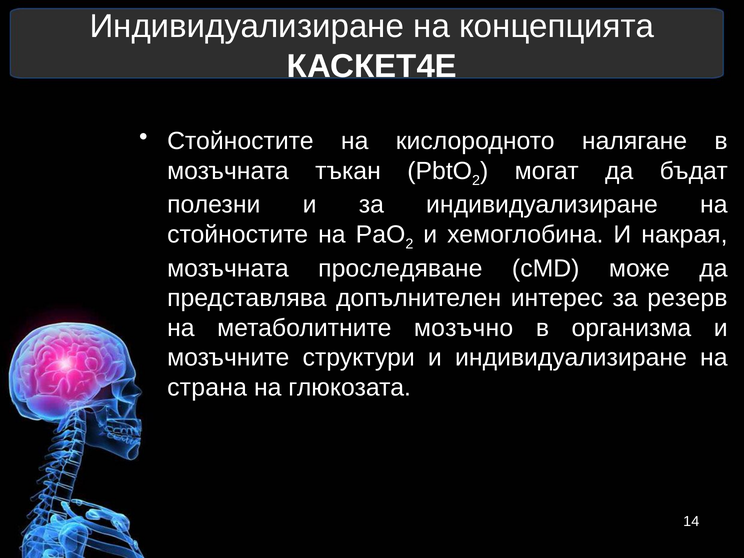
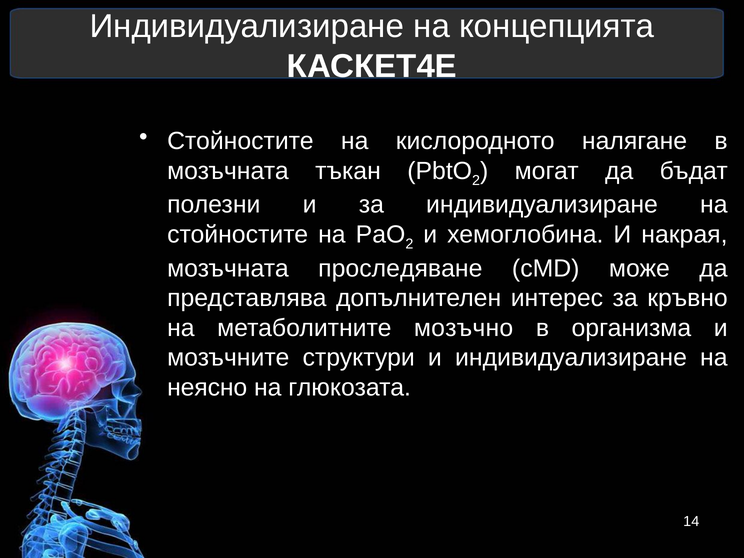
резерв: резерв -> кръвно
страна: страна -> неясно
